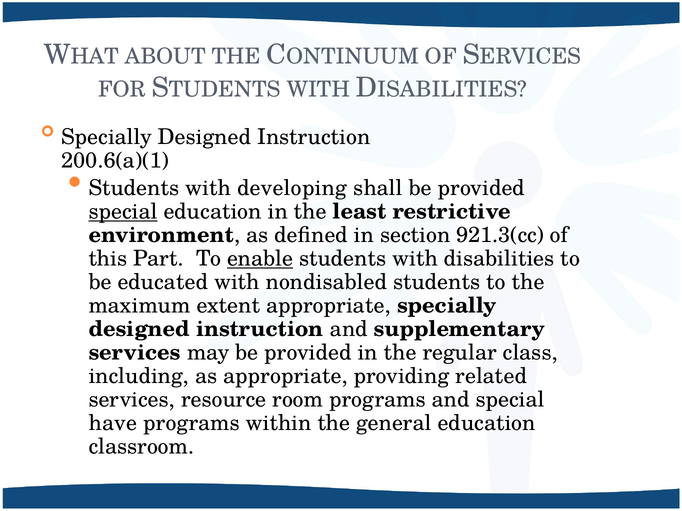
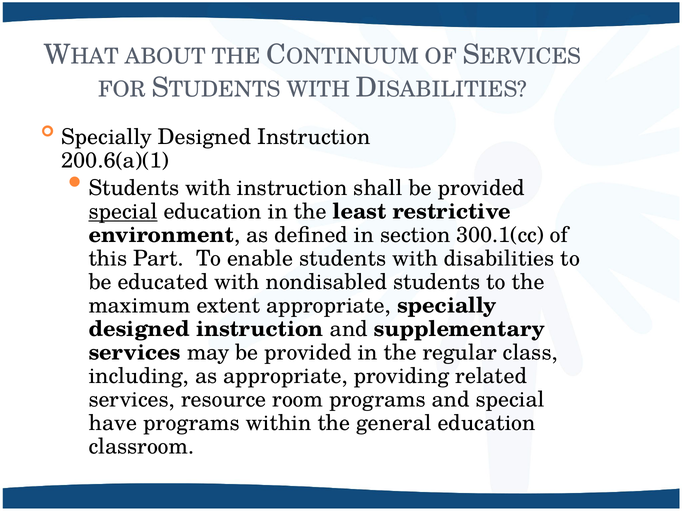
with developing: developing -> instruction
921.3(cc: 921.3(cc -> 300.1(cc
enable underline: present -> none
